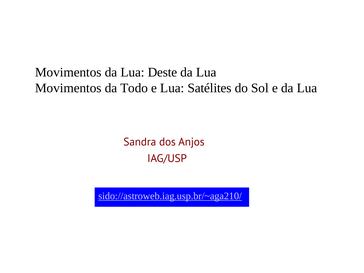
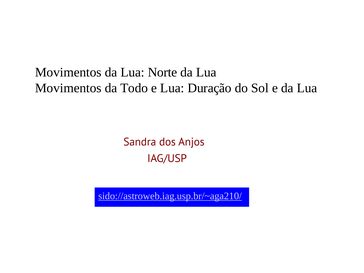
Deste: Deste -> Norte
Satélites: Satélites -> Duração
